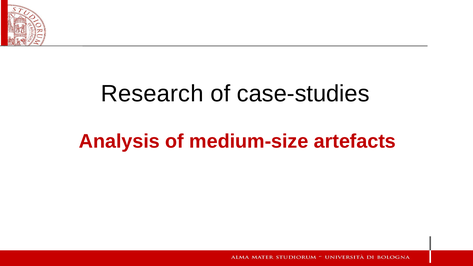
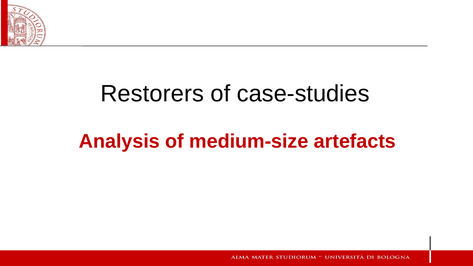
Research: Research -> Restorers
